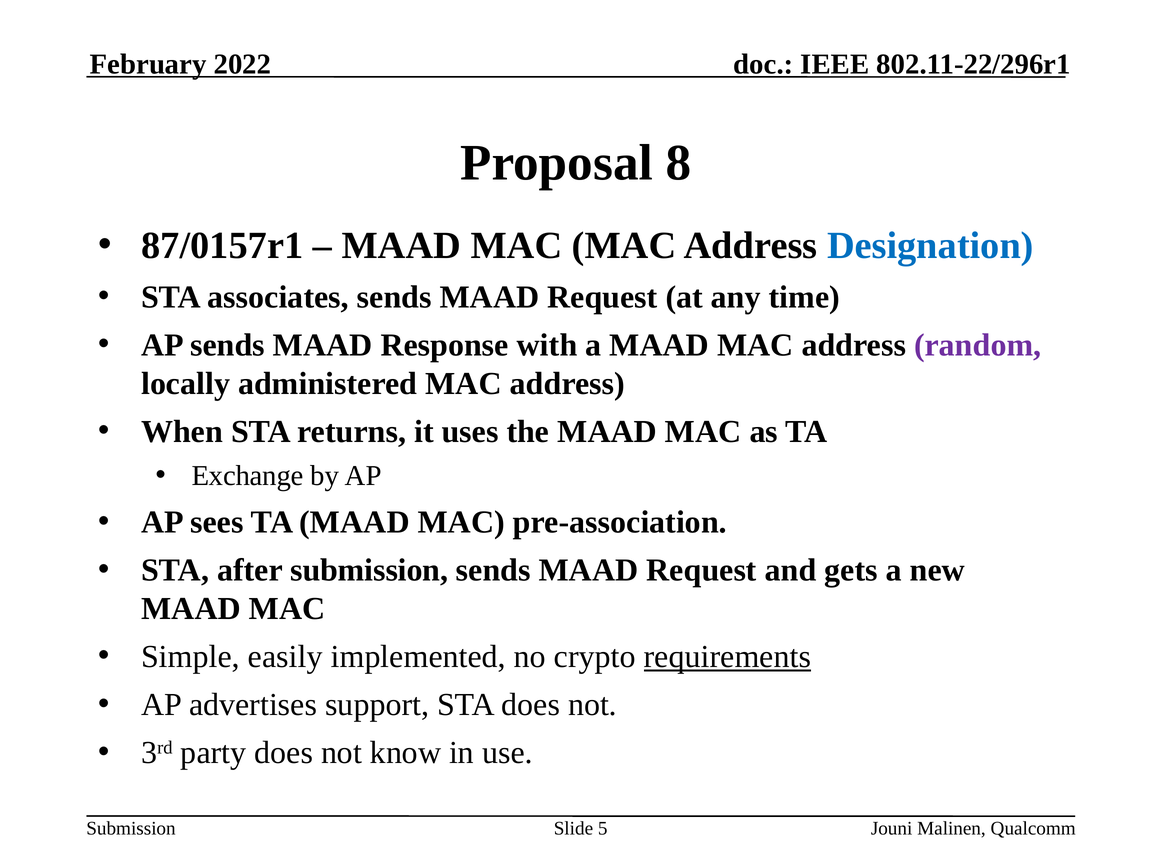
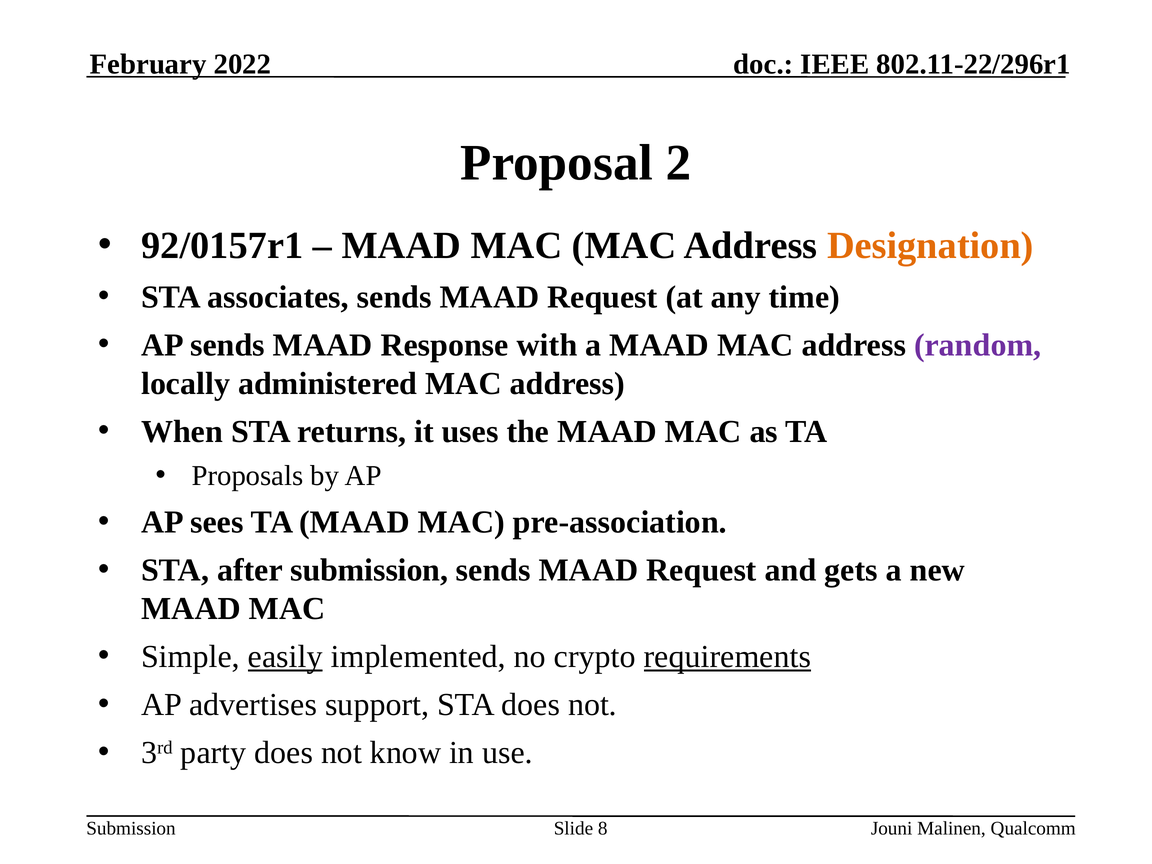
8: 8 -> 2
87/0157r1: 87/0157r1 -> 92/0157r1
Designation colour: blue -> orange
Exchange: Exchange -> Proposals
easily underline: none -> present
5: 5 -> 8
